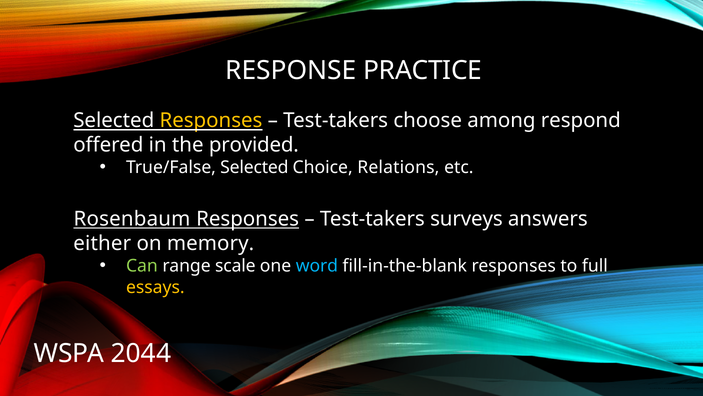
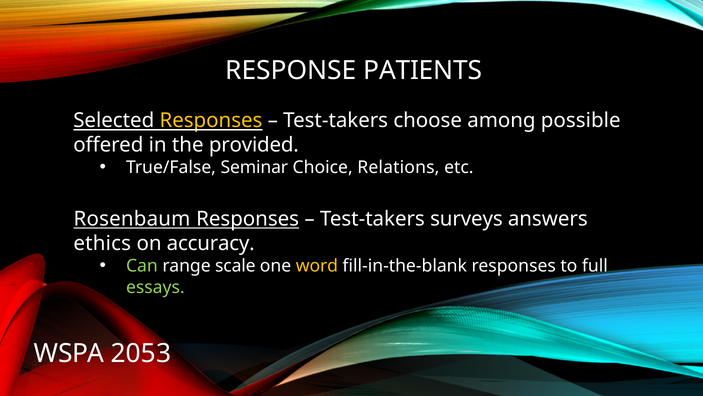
PRACTICE: PRACTICE -> PATIENTS
respond: respond -> possible
True/False Selected: Selected -> Seminar
either: either -> ethics
memory: memory -> accuracy
word colour: light blue -> yellow
essays colour: yellow -> light green
2044: 2044 -> 2053
